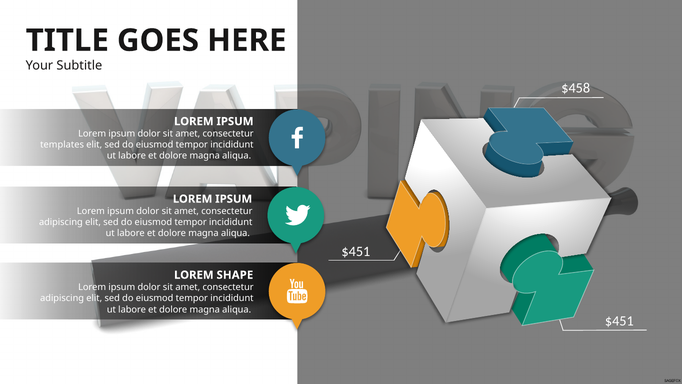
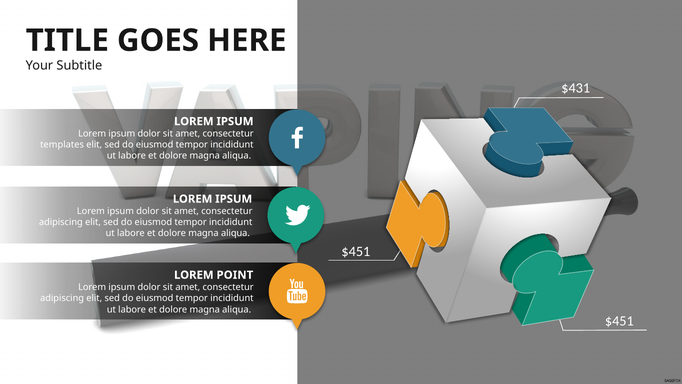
$458: $458 -> $431
SHAPE: SHAPE -> POINT
